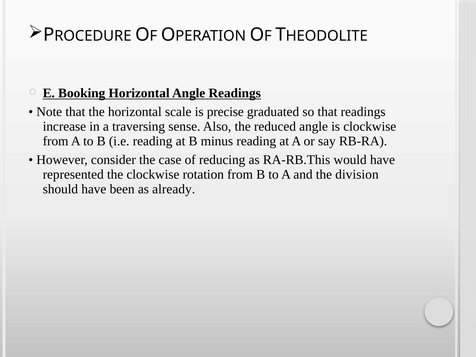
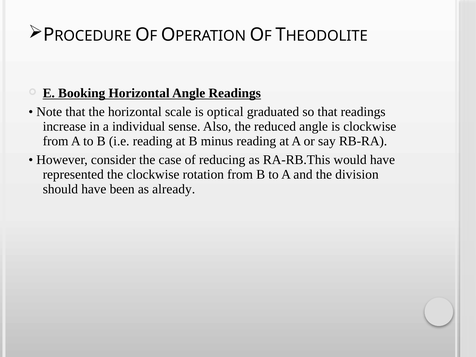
precise: precise -> optical
traversing: traversing -> individual
